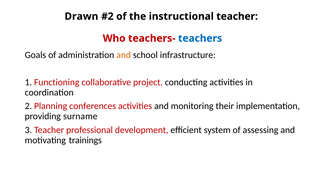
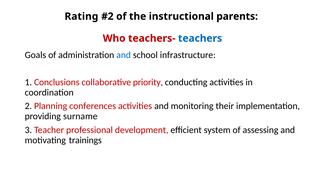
Drawn: Drawn -> Rating
instructional teacher: teacher -> parents
and at (124, 55) colour: orange -> blue
Functioning: Functioning -> Conclusions
project: project -> priority
